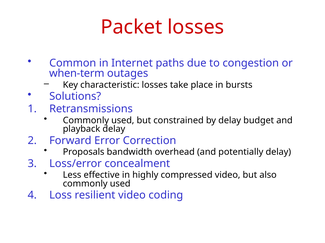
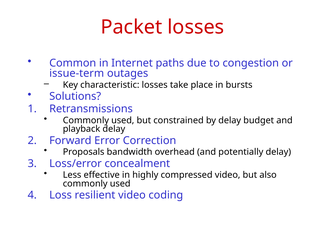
when-term: when-term -> issue-term
